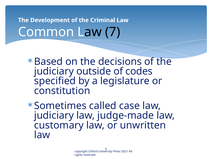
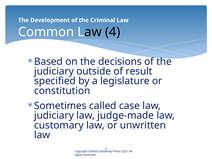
7: 7 -> 4
codes: codes -> result
